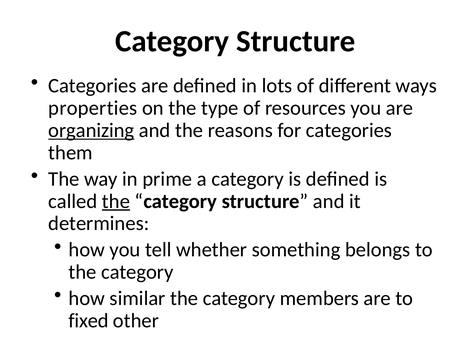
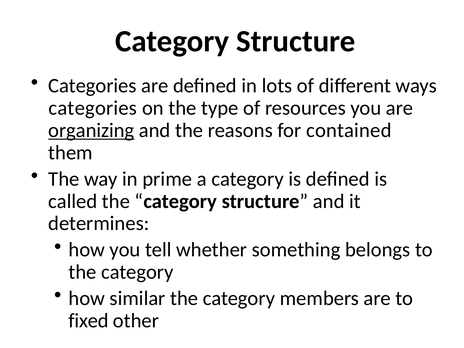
properties at (93, 108): properties -> categories
for categories: categories -> contained
the at (116, 201) underline: present -> none
